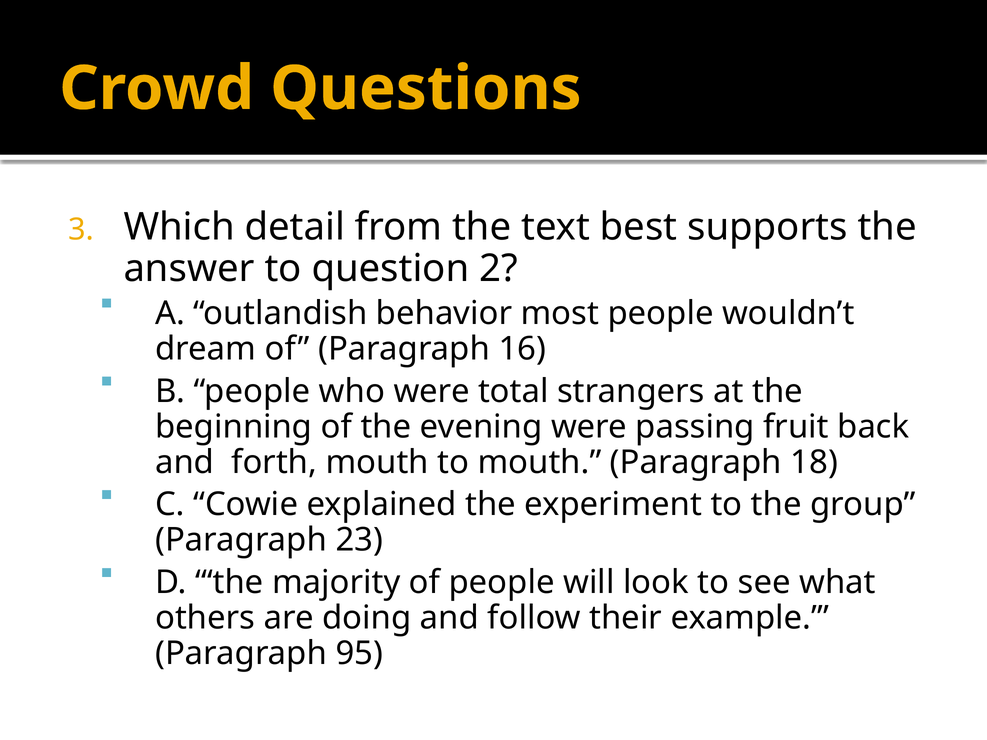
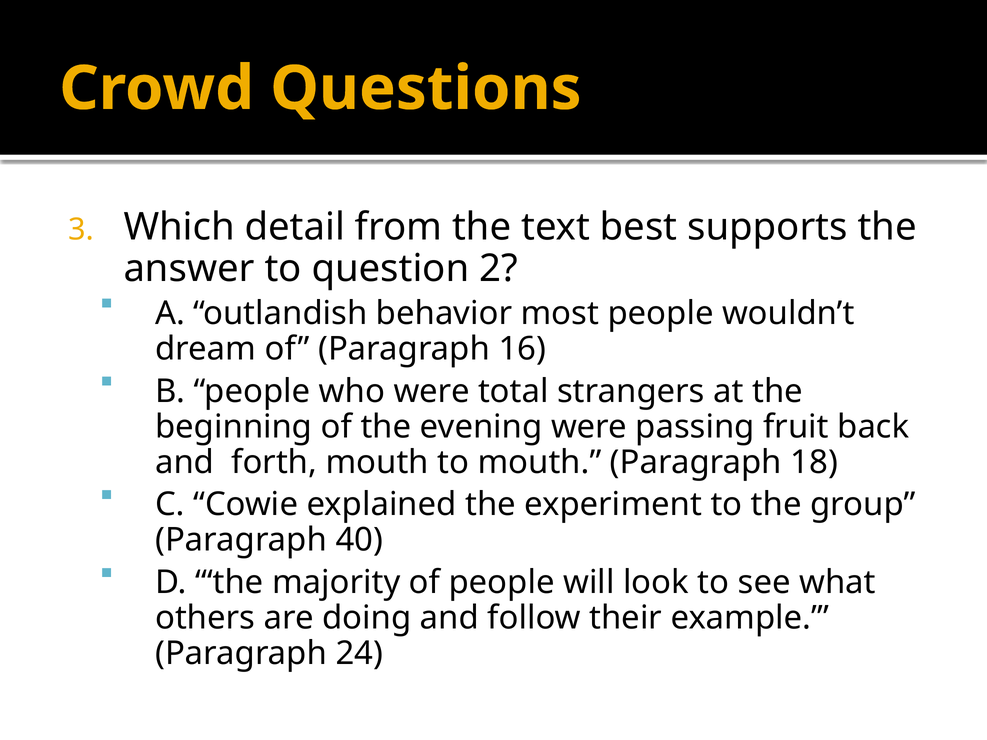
23: 23 -> 40
95: 95 -> 24
